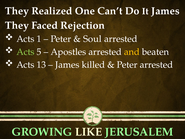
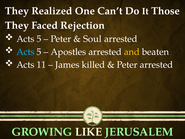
It James: James -> Those
1 at (39, 39): 1 -> 5
Acts at (25, 52) colour: light green -> light blue
13: 13 -> 11
